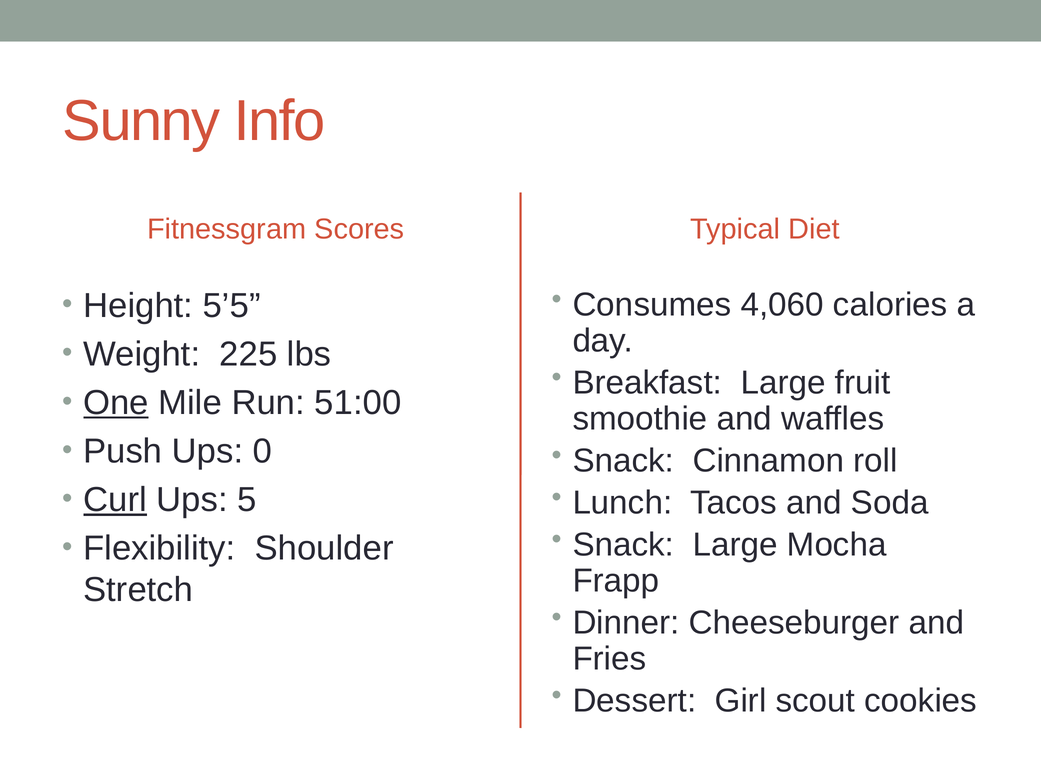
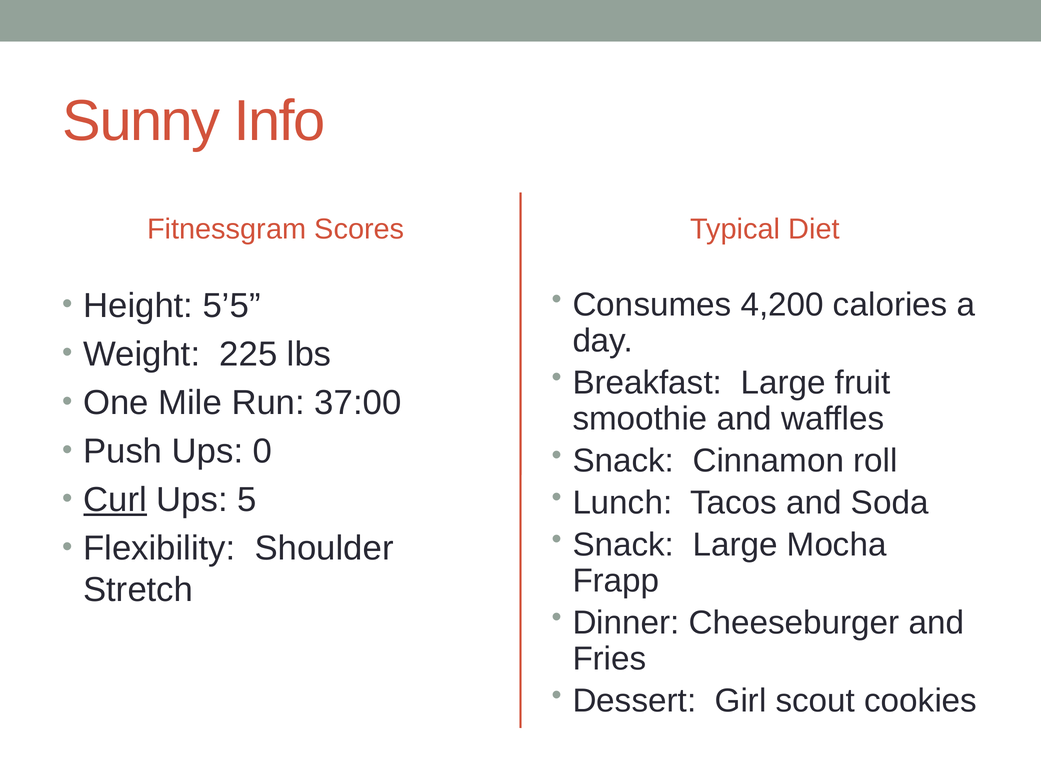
4,060: 4,060 -> 4,200
One underline: present -> none
51:00: 51:00 -> 37:00
